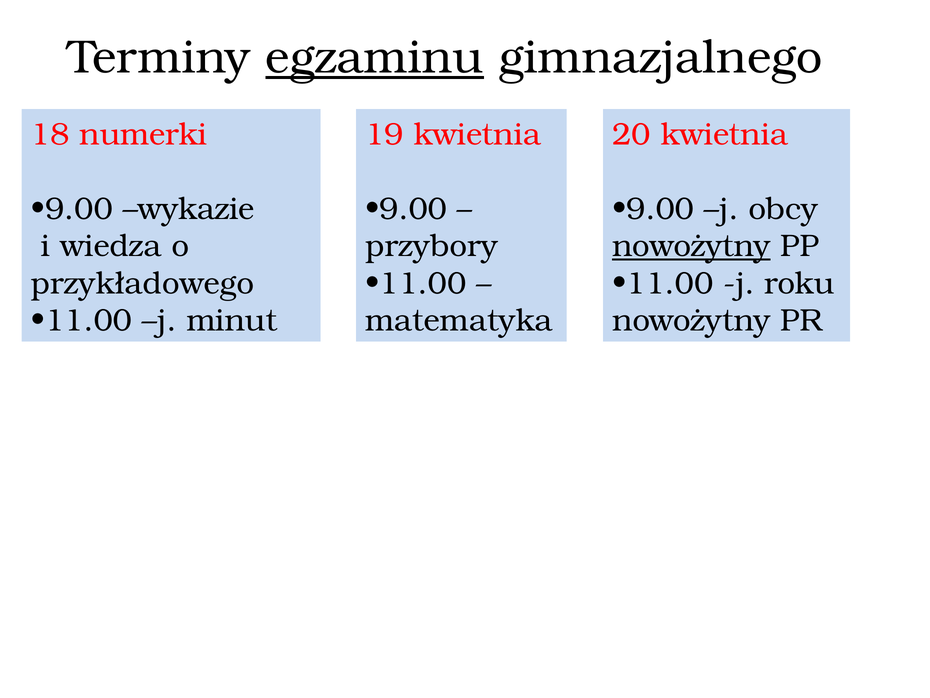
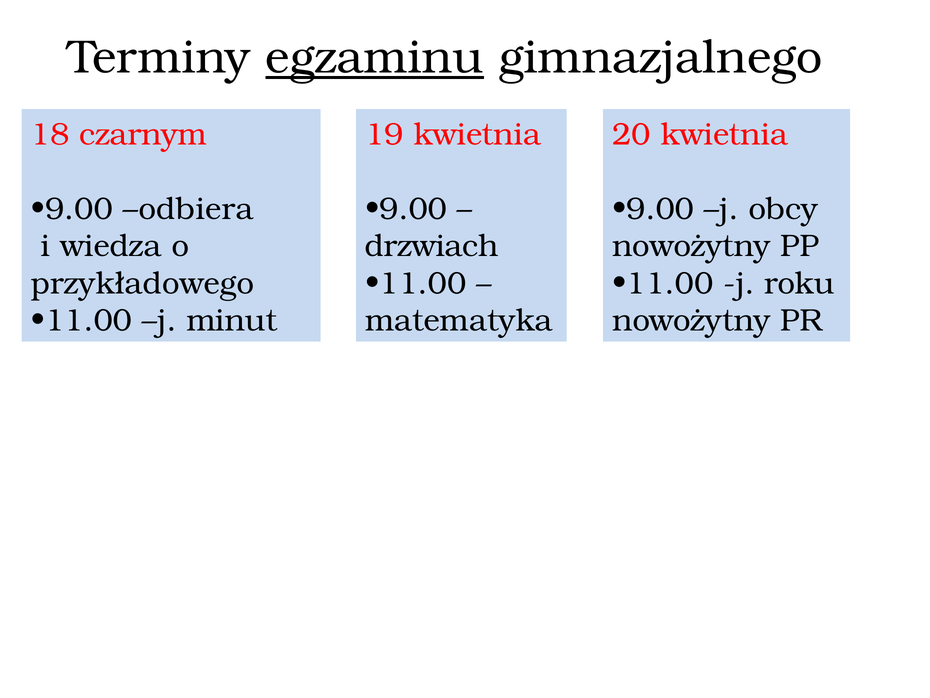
numerki: numerki -> czarnym
wykazie: wykazie -> odbiera
przybory: przybory -> drzwiach
nowożytny at (691, 246) underline: present -> none
